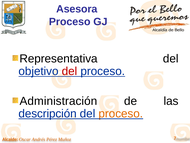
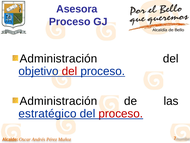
Representativa at (59, 59): Representativa -> Administración
descripción: descripción -> estratégico
proceso at (121, 113) colour: orange -> red
